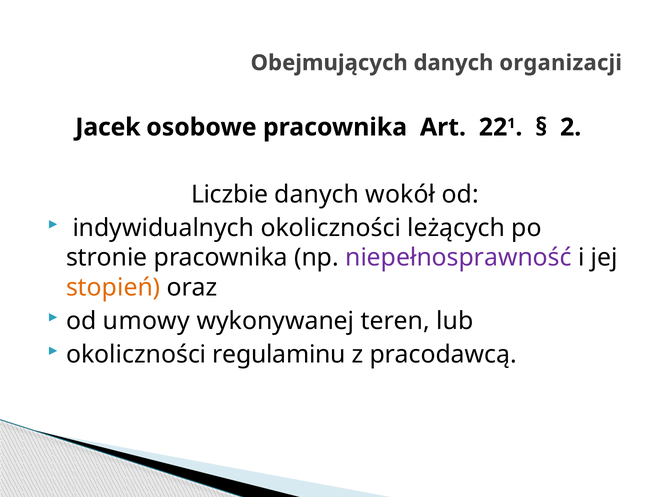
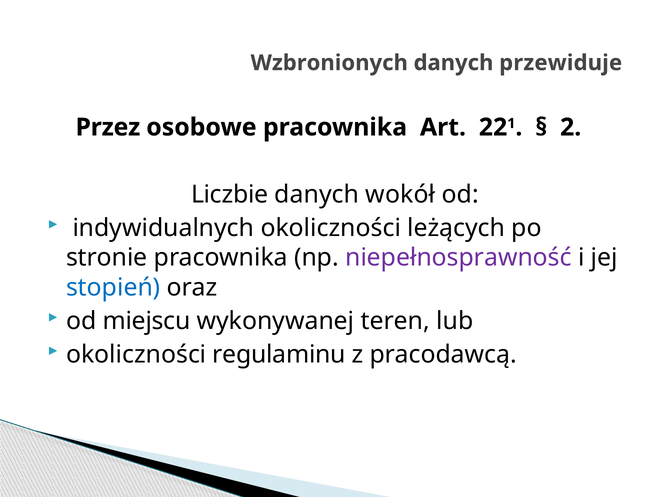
Obejmujących: Obejmujących -> Wzbronionych
organizacji: organizacji -> przewiduje
Jacek: Jacek -> Przez
stopień colour: orange -> blue
umowy: umowy -> miejscu
